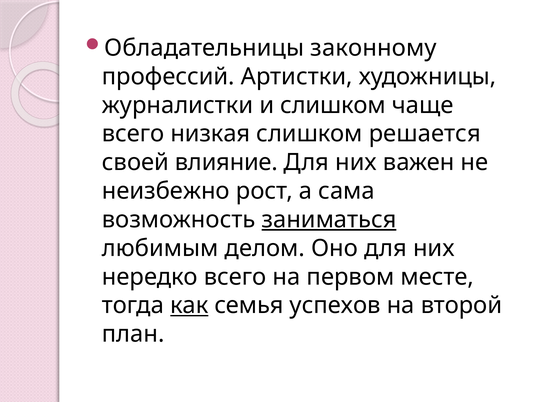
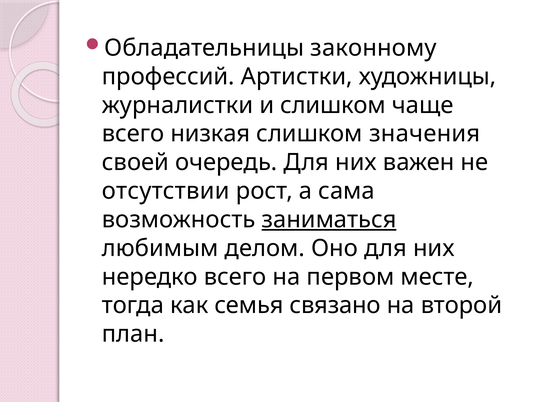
решается: решается -> значения
влияние: влияние -> очередь
неизбежно: неизбежно -> отсутствии
как underline: present -> none
успехов: успехов -> связано
